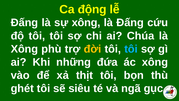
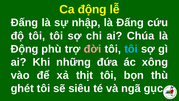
sự xông: xông -> nhập
Xông at (24, 49): Xông -> Động
đời colour: yellow -> pink
